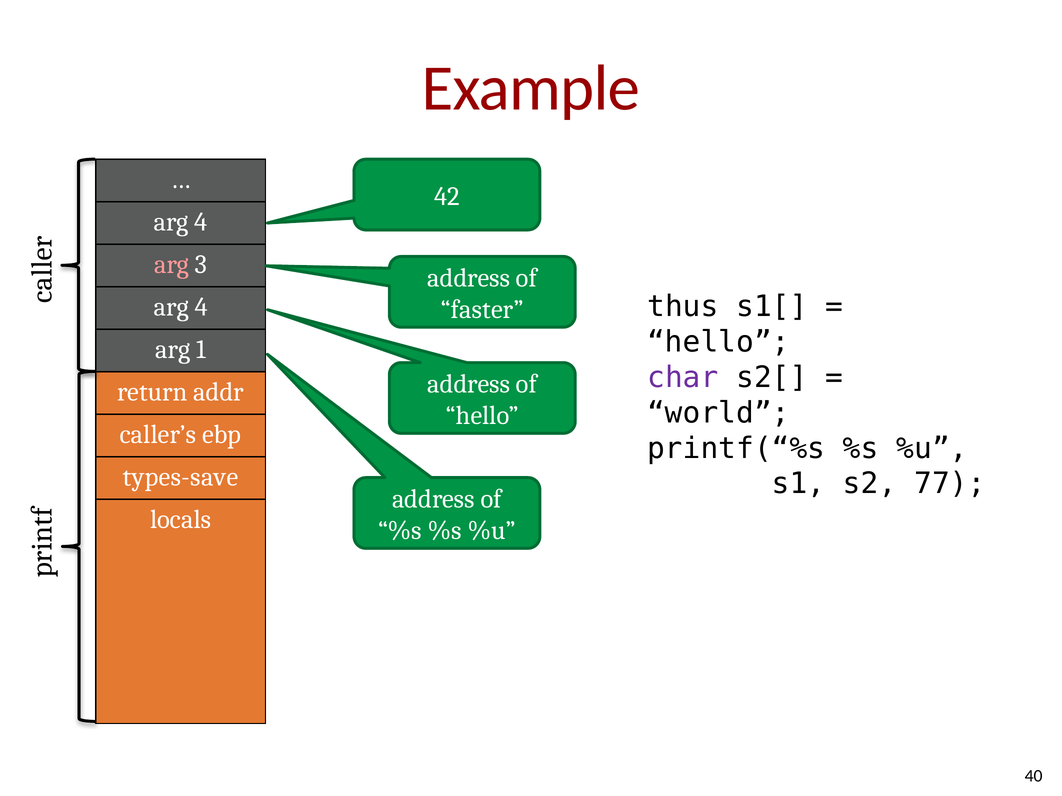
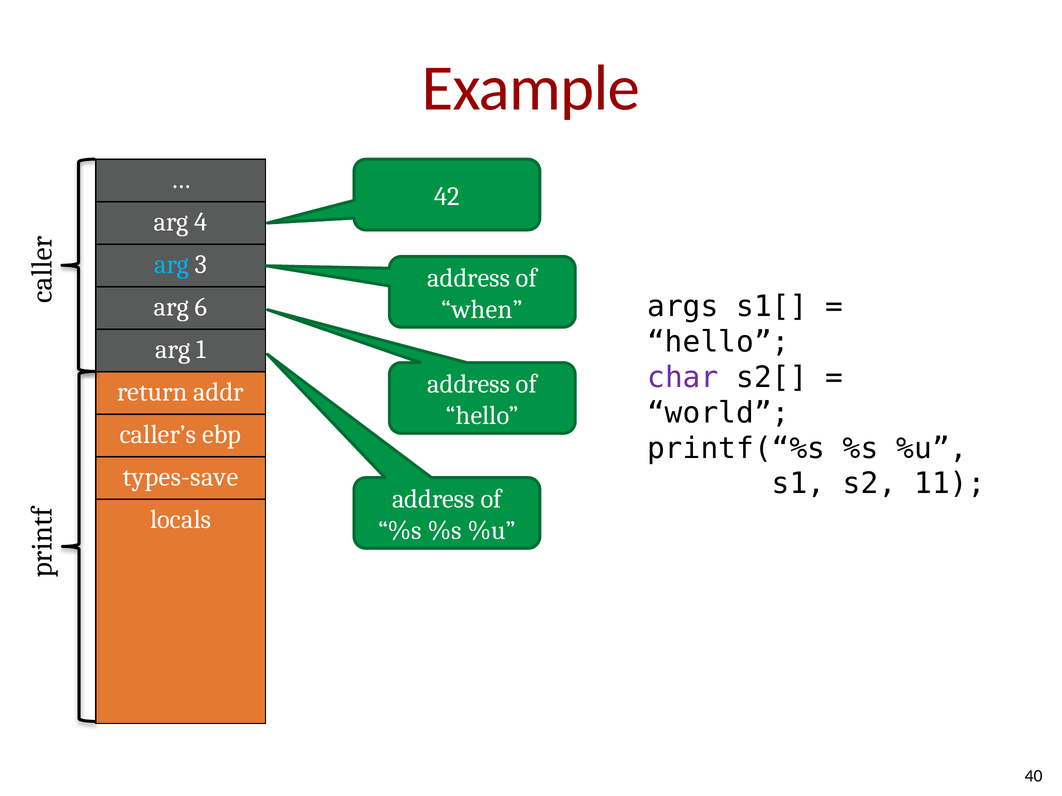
arg at (172, 265) colour: pink -> light blue
thus: thus -> args
4 at (201, 307): 4 -> 6
faster: faster -> when
77: 77 -> 11
